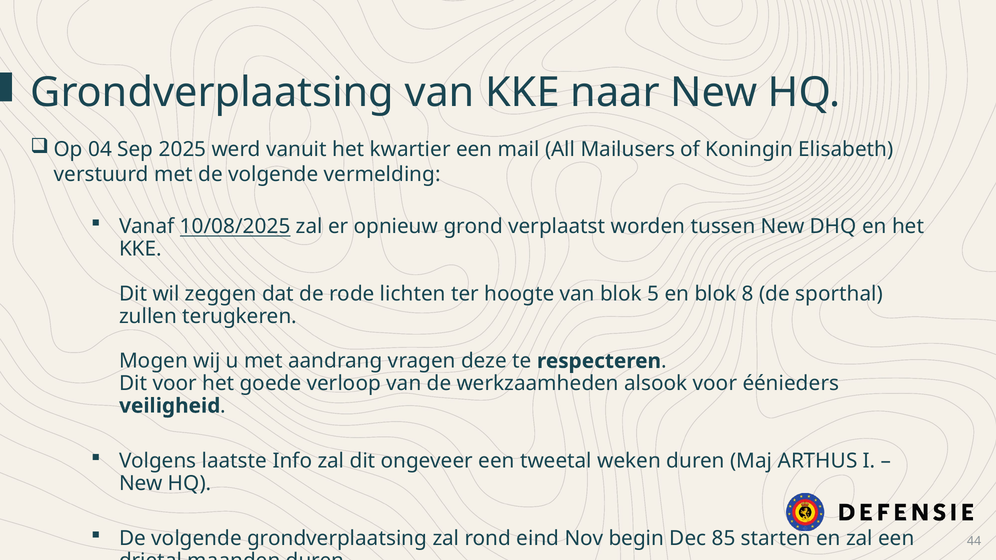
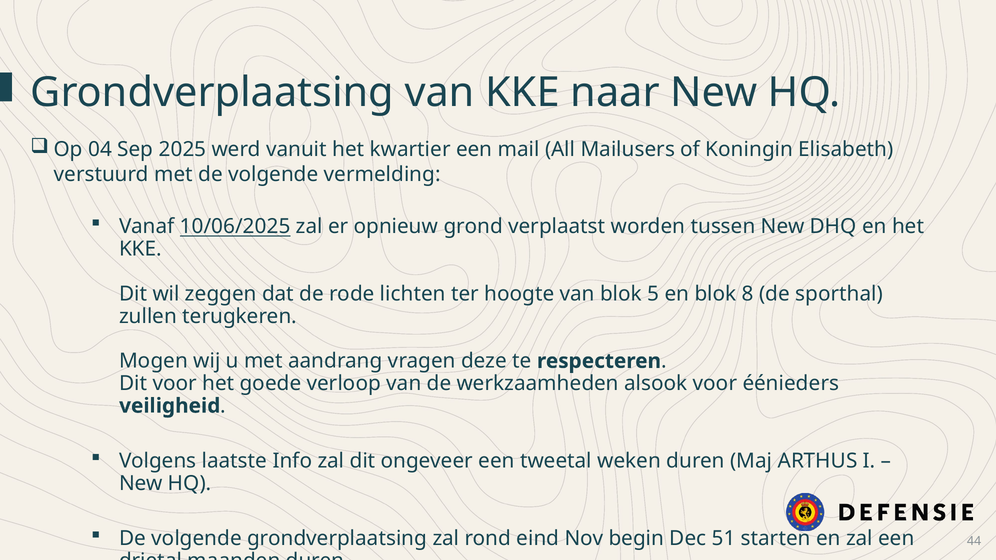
10/08/2025: 10/08/2025 -> 10/06/2025
85: 85 -> 51
